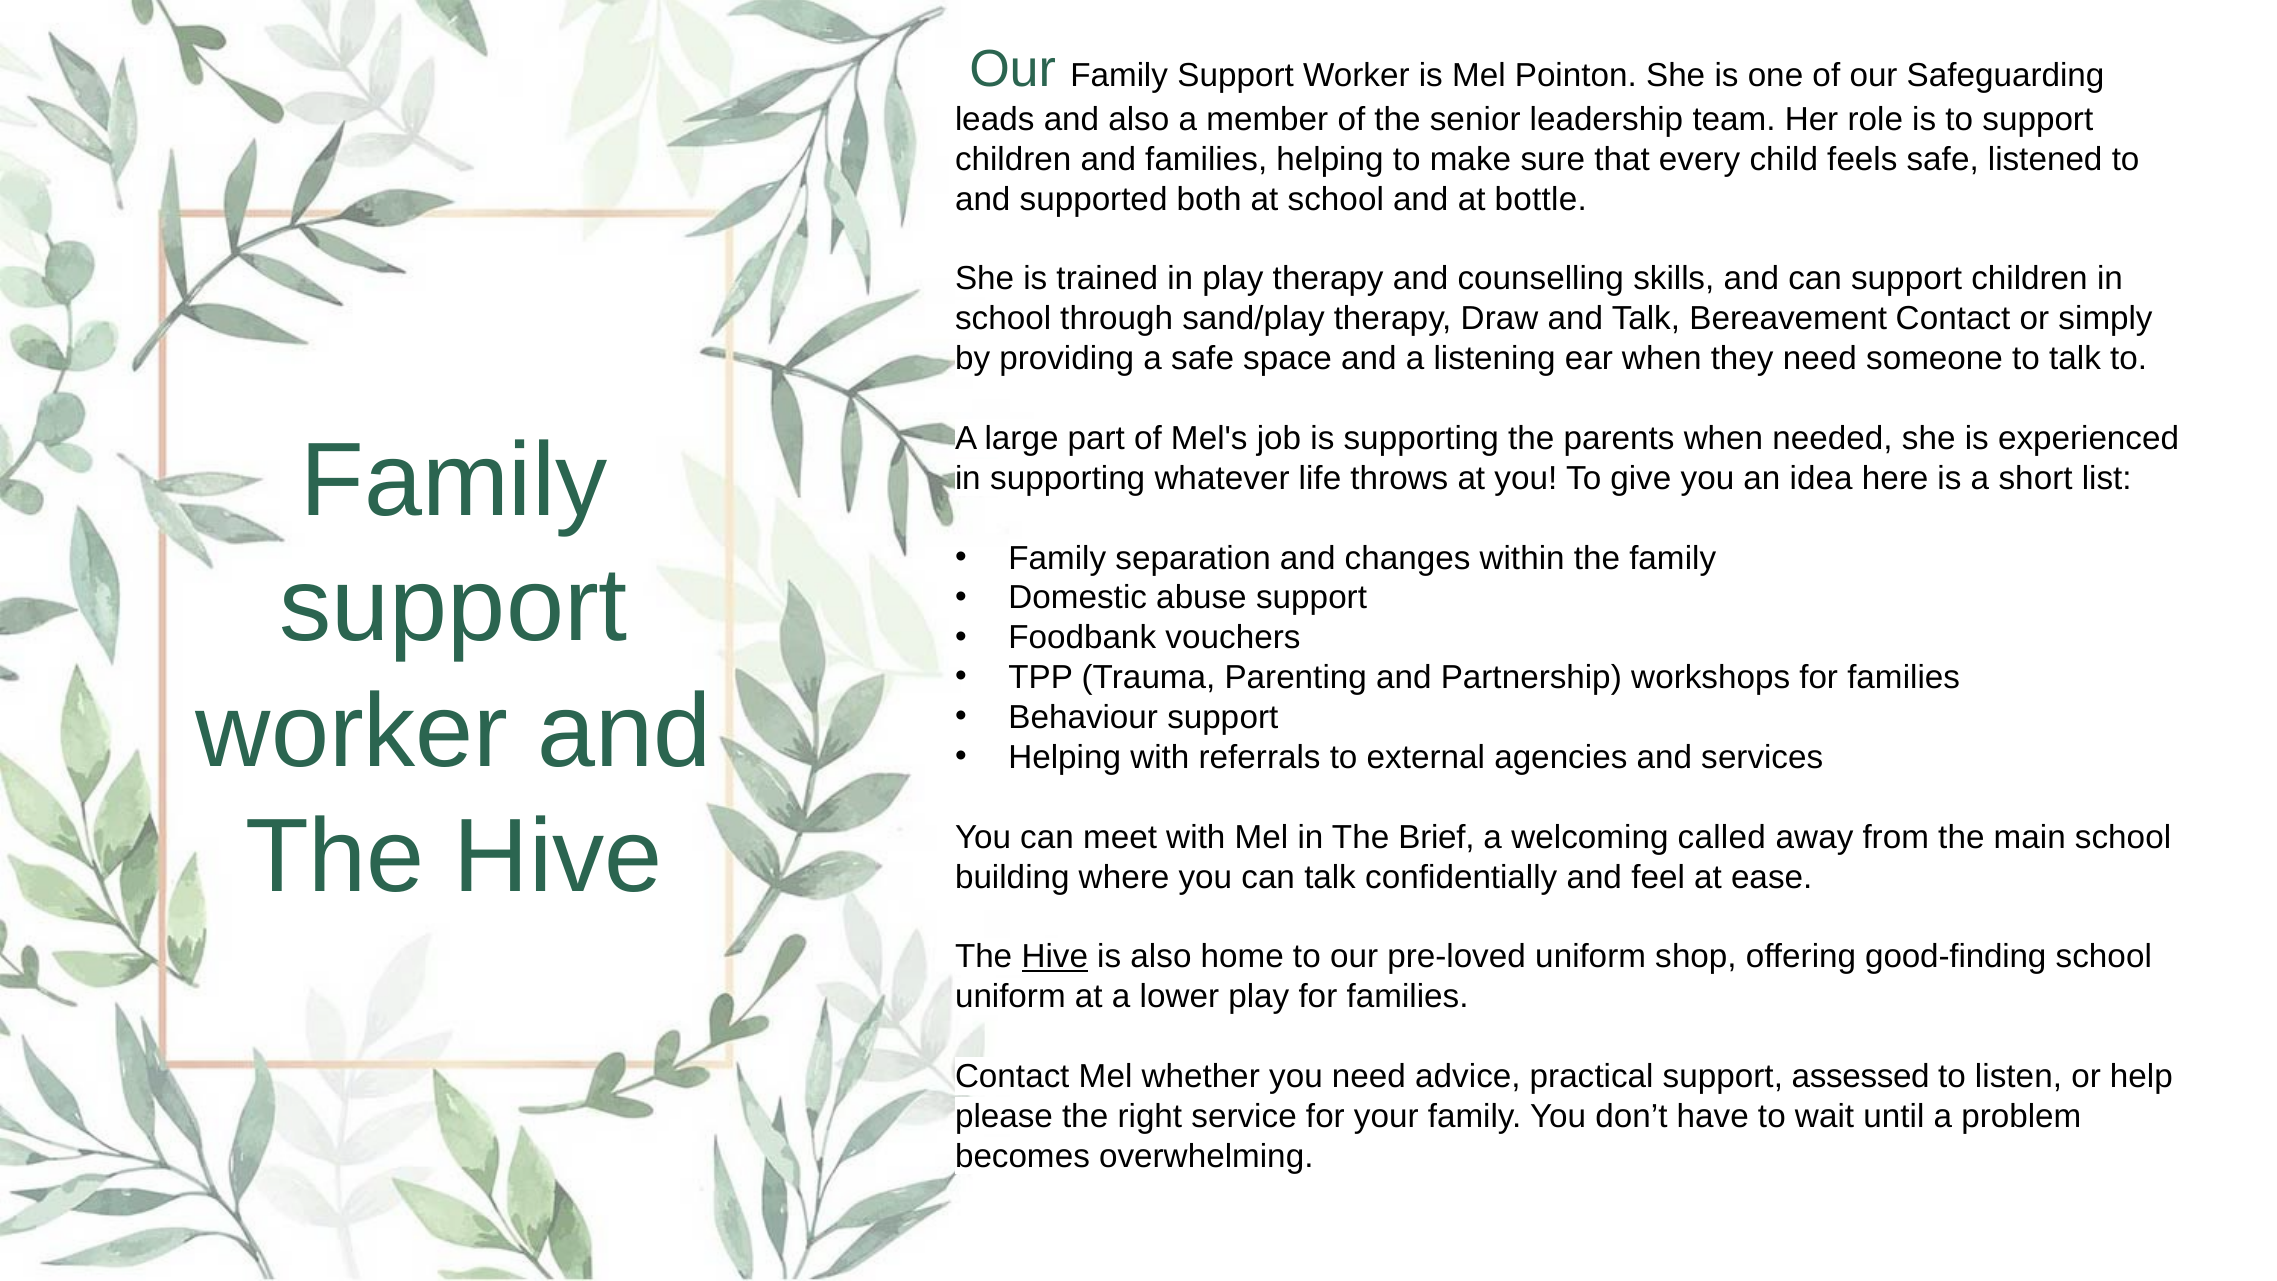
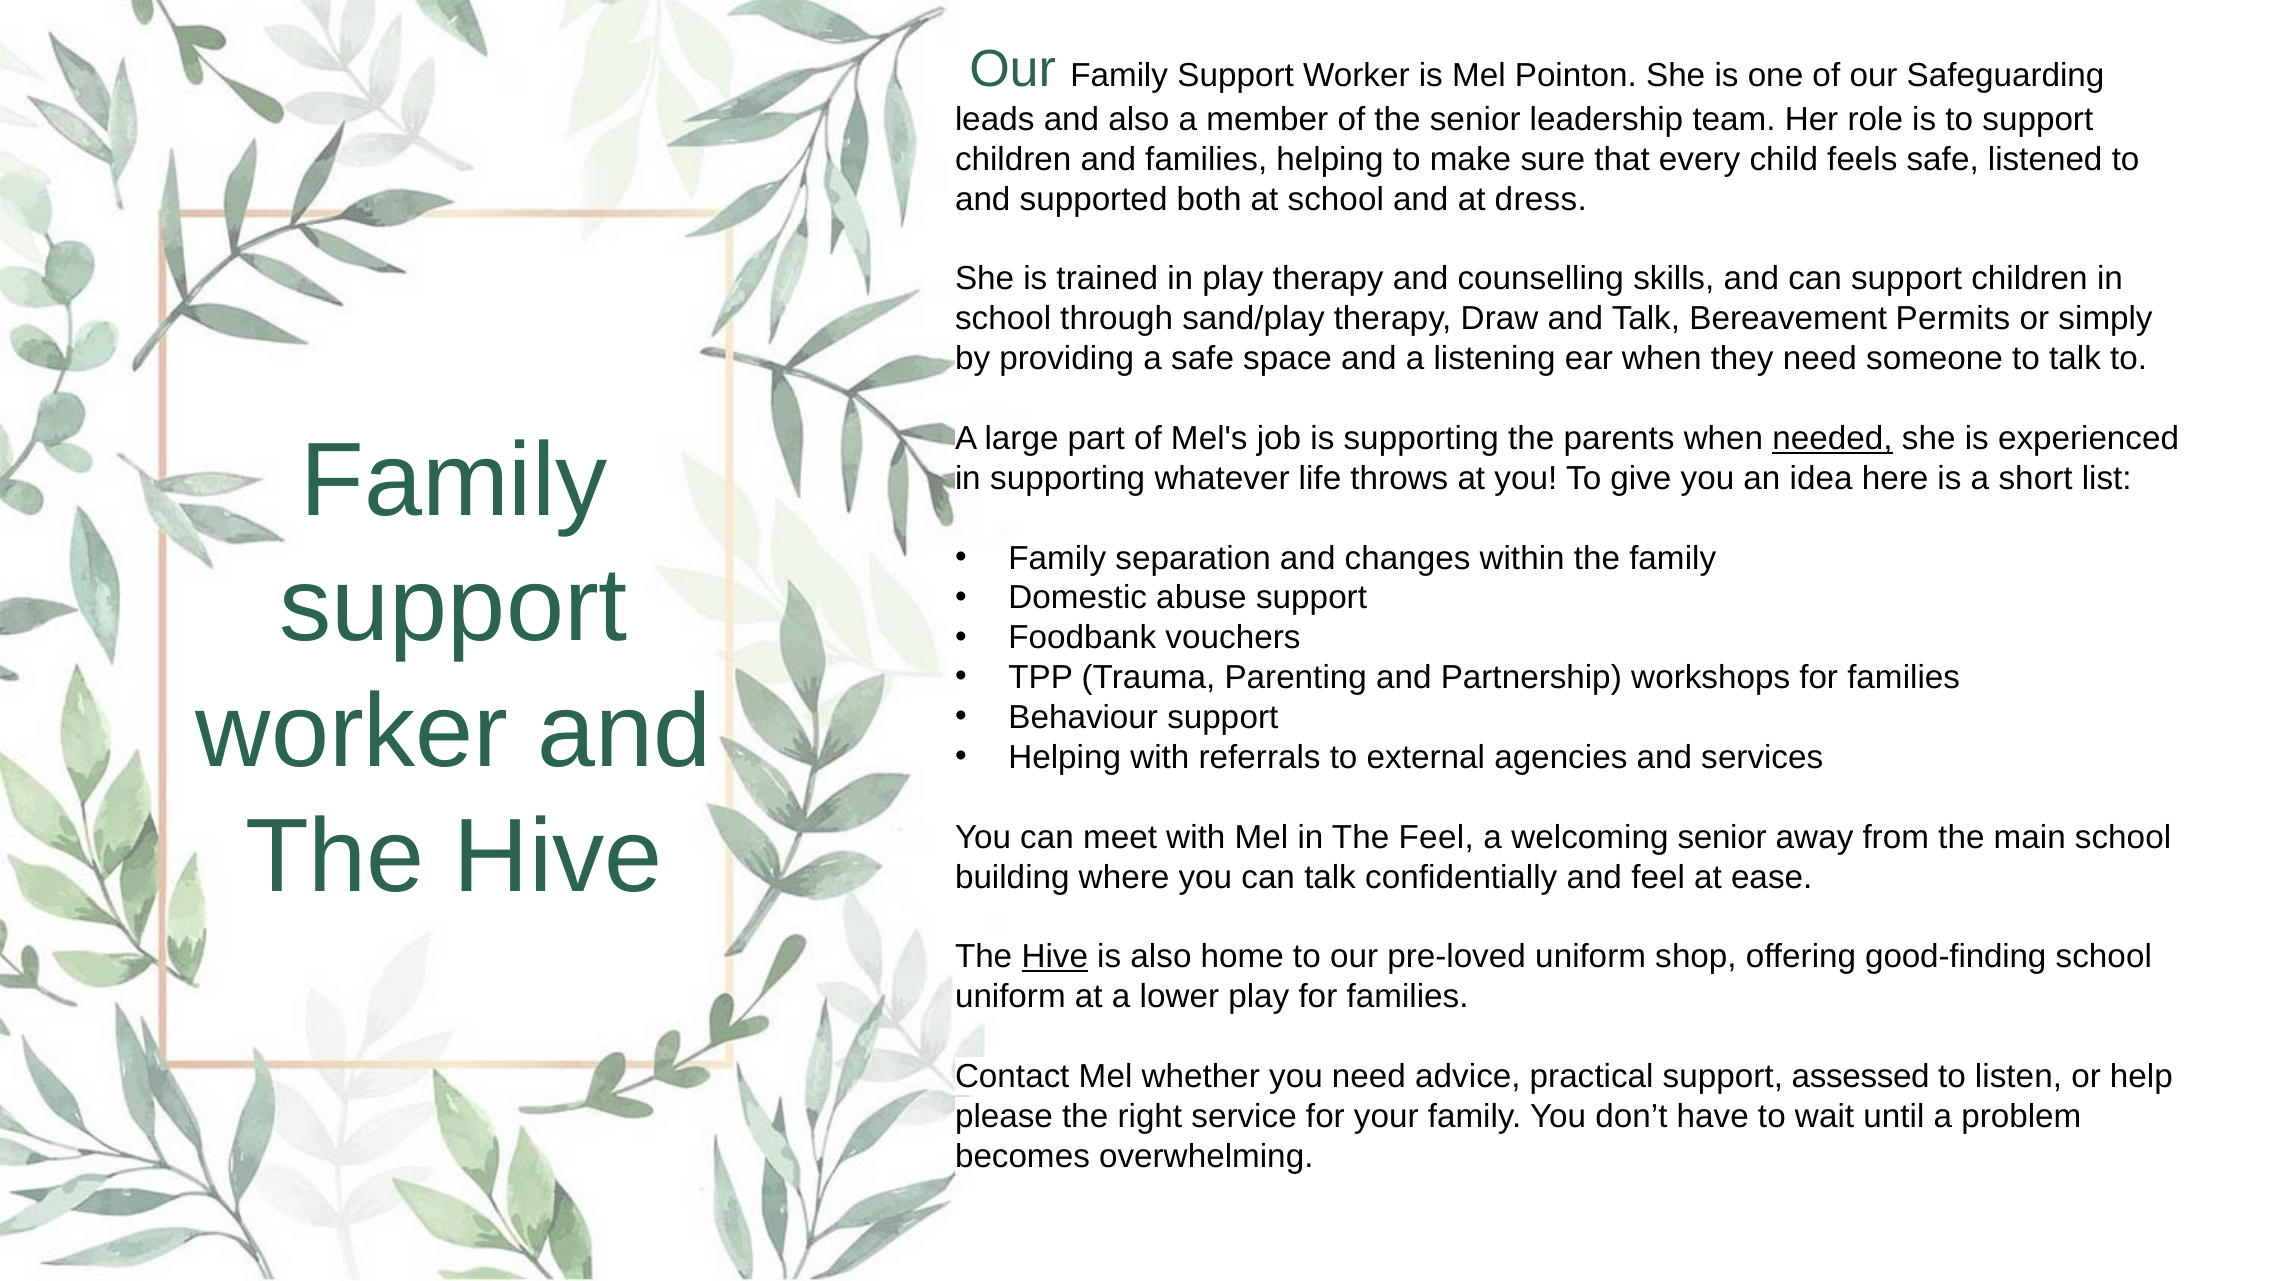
bottle: bottle -> dress
Bereavement Contact: Contact -> Permits
needed underline: none -> present
The Brief: Brief -> Feel
welcoming called: called -> senior
